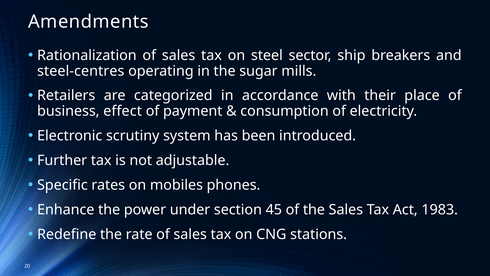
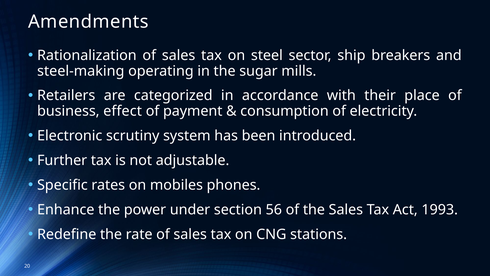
steel-centres: steel-centres -> steel-making
45: 45 -> 56
1983: 1983 -> 1993
